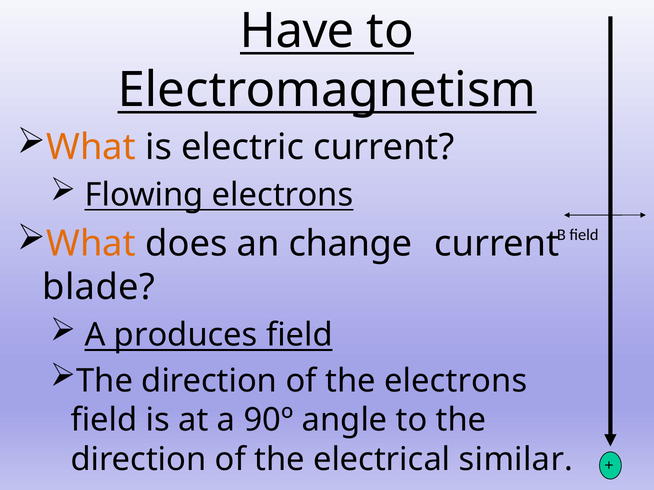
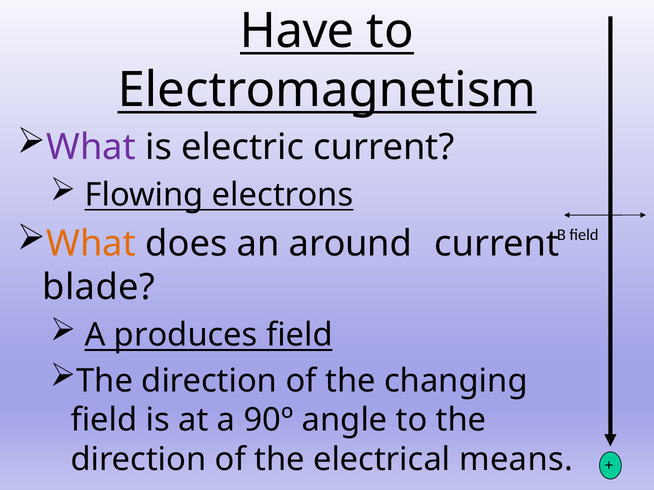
What at (91, 148) colour: orange -> purple
change: change -> around
the electrons: electrons -> changing
similar: similar -> means
